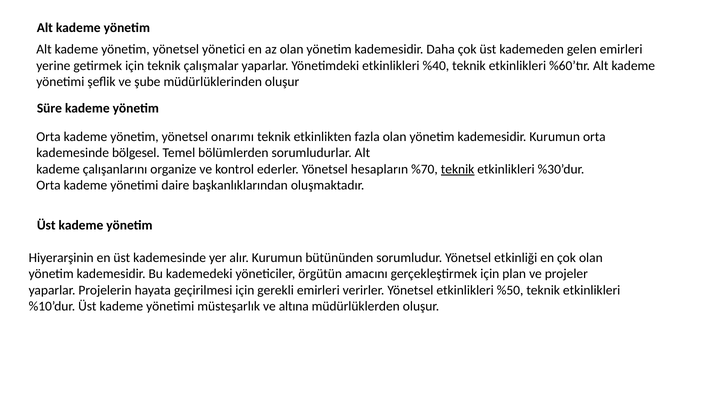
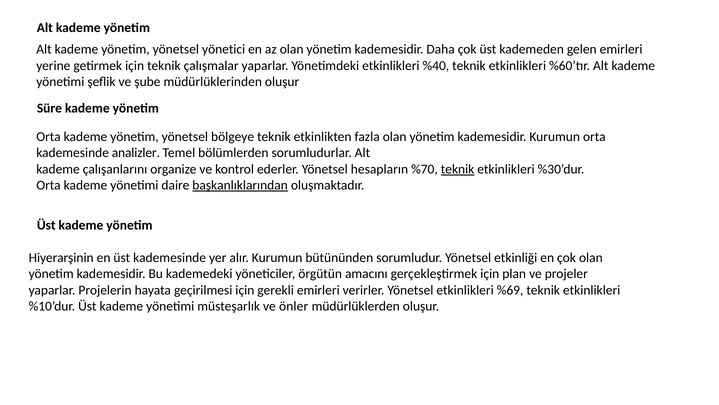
onarımı: onarımı -> bölgeye
bölgesel: bölgesel -> analizler
başkanlıklarından underline: none -> present
%50: %50 -> %69
altına: altına -> önler
